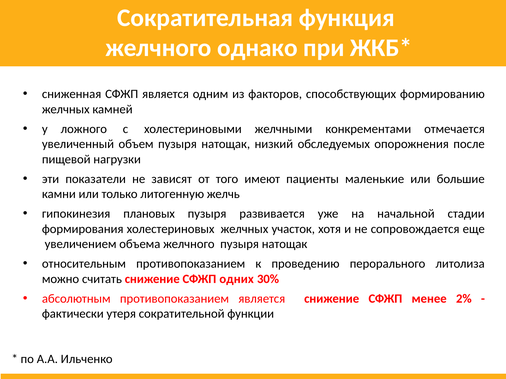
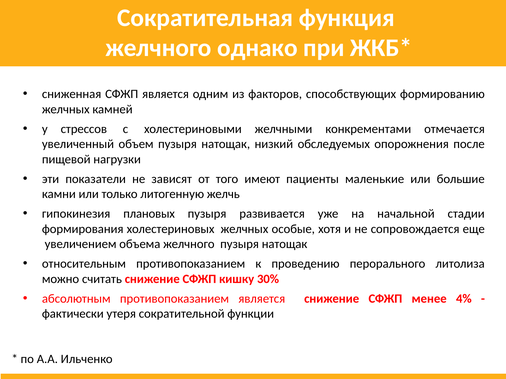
ложного: ложного -> стрессов
участок: участок -> особые
одних: одних -> кишку
2%: 2% -> 4%
